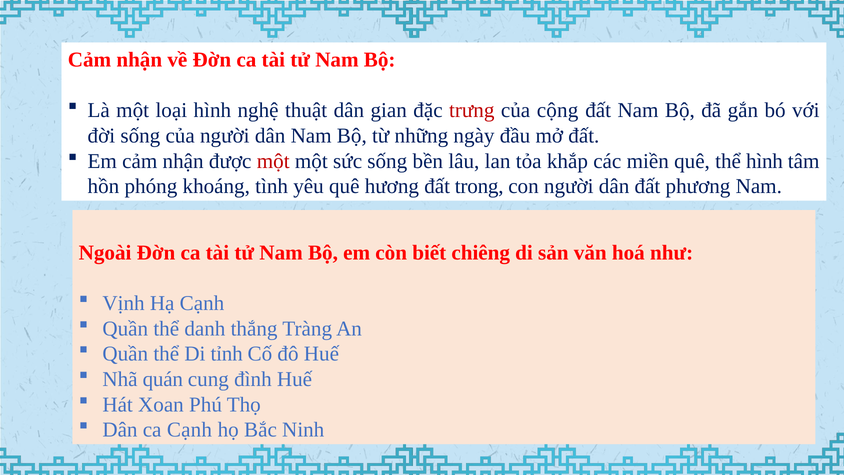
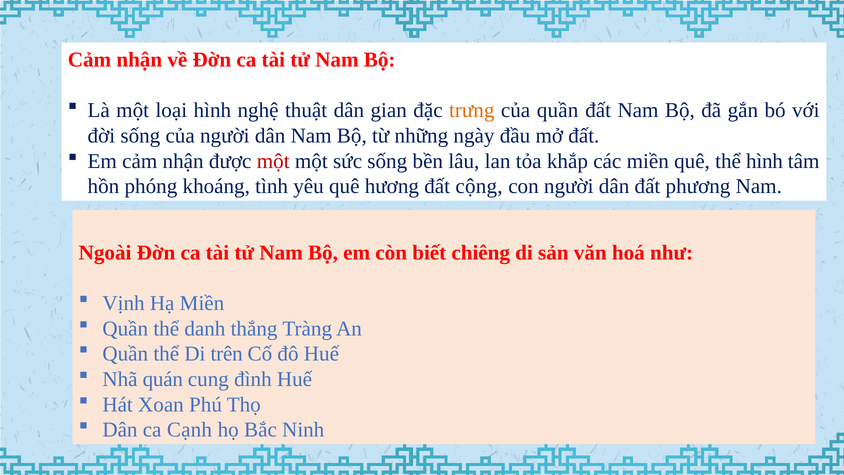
trưng colour: red -> orange
của cộng: cộng -> quần
trong: trong -> cộng
Hạ Cạnh: Cạnh -> Miền
tỉnh: tỉnh -> trên
